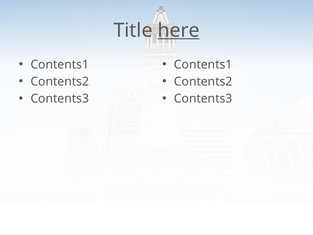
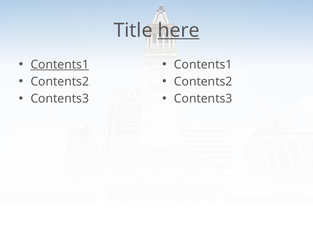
Contents1 at (60, 64) underline: none -> present
